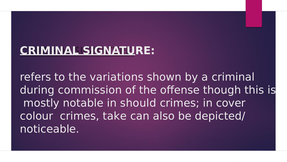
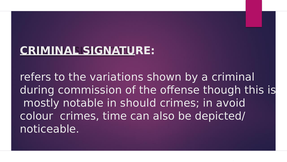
cover: cover -> avoid
take: take -> time
